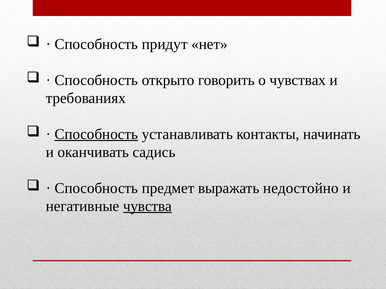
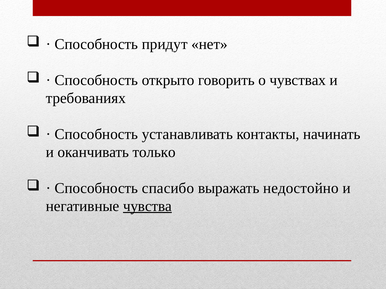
Способность at (96, 134) underline: present -> none
садись: садись -> только
предмет: предмет -> спасибо
